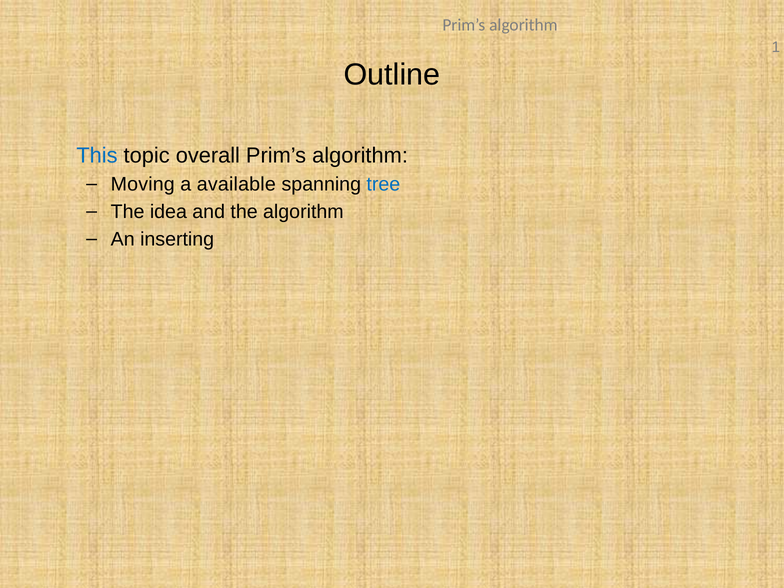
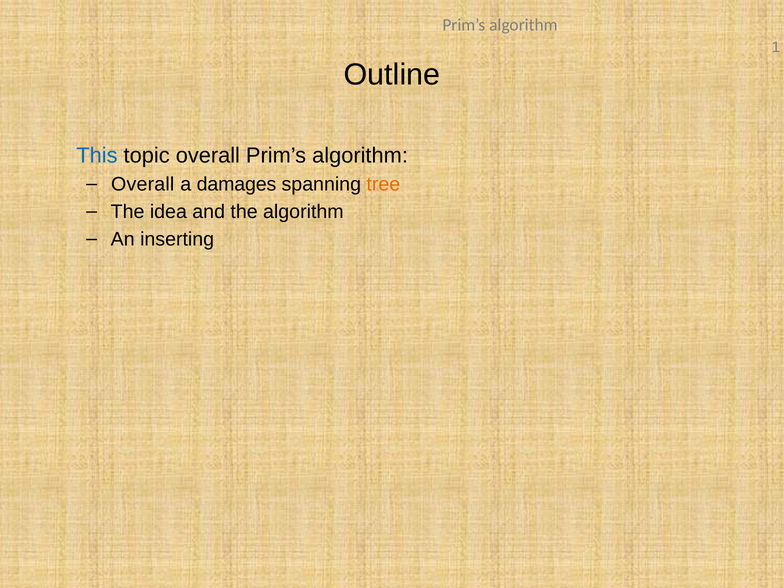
Moving at (143, 184): Moving -> Overall
available: available -> damages
tree colour: blue -> orange
